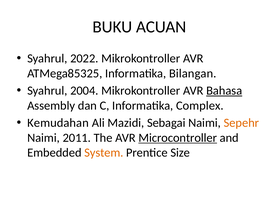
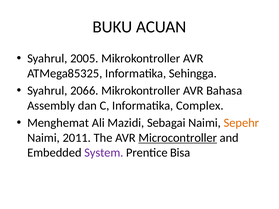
2022: 2022 -> 2005
Bilangan: Bilangan -> Sehingga
2004: 2004 -> 2066
Bahasa underline: present -> none
Kemudahan: Kemudahan -> Menghemat
System colour: orange -> purple
Size: Size -> Bisa
